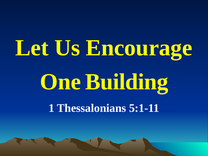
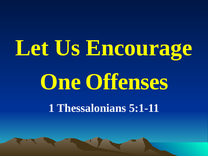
Building: Building -> Offenses
